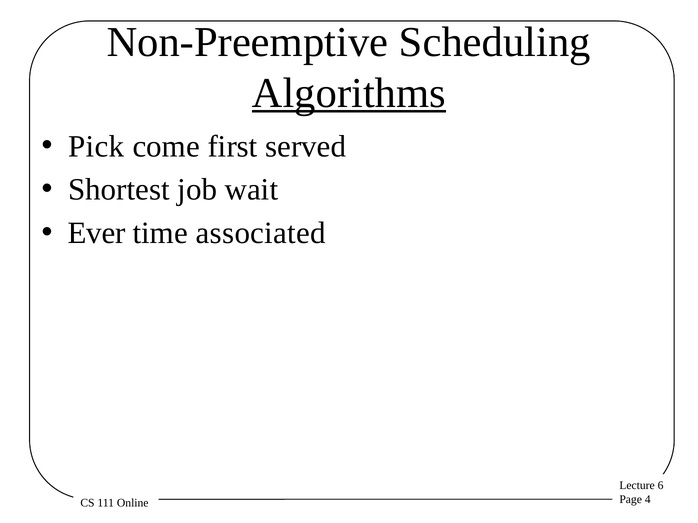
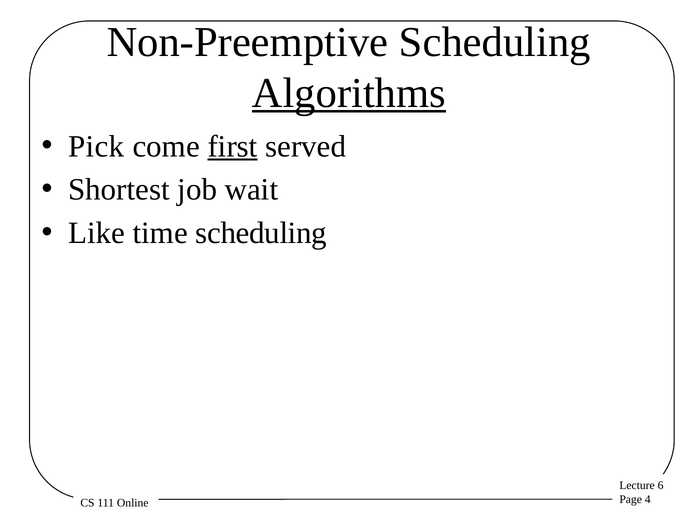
first underline: none -> present
Ever: Ever -> Like
time associated: associated -> scheduling
